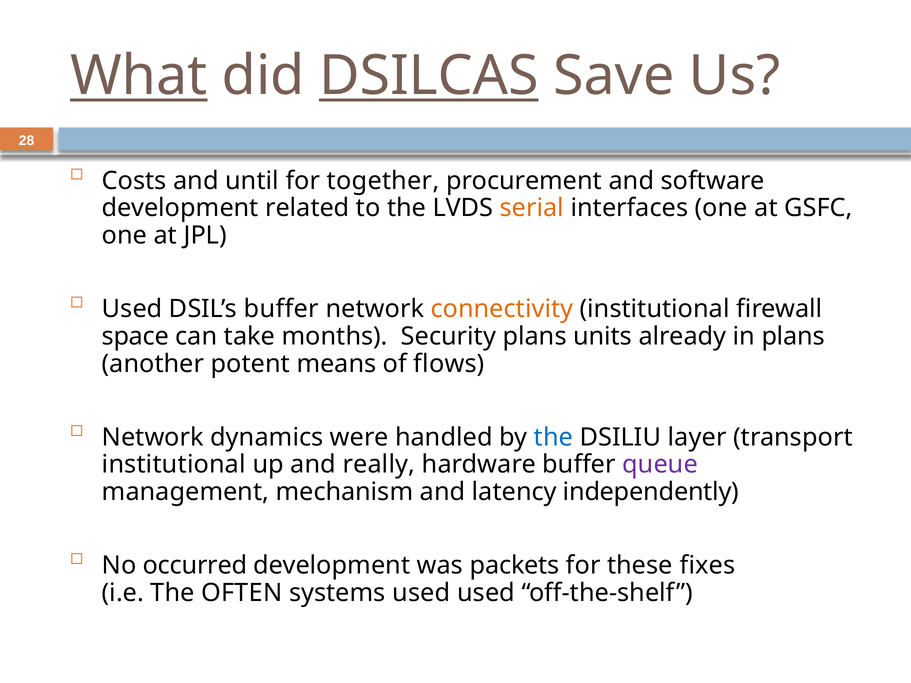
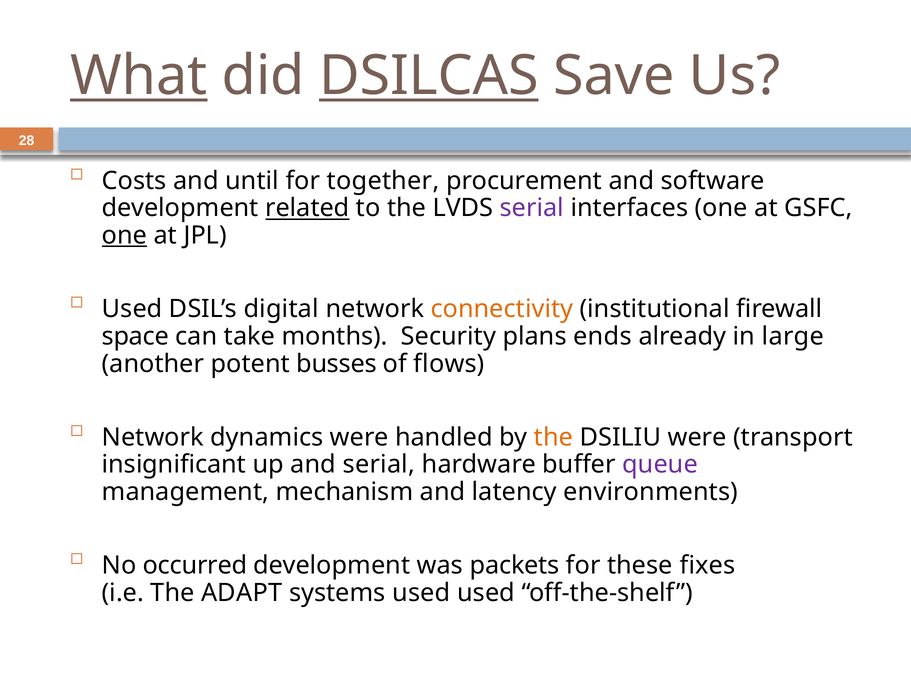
related underline: none -> present
serial at (532, 208) colour: orange -> purple
one at (125, 236) underline: none -> present
DSIL’s buffer: buffer -> digital
units: units -> ends
in plans: plans -> large
means: means -> busses
the at (553, 437) colour: blue -> orange
DSILIU layer: layer -> were
institutional at (174, 465): institutional -> insignificant
and really: really -> serial
independently: independently -> environments
OFTEN: OFTEN -> ADAPT
